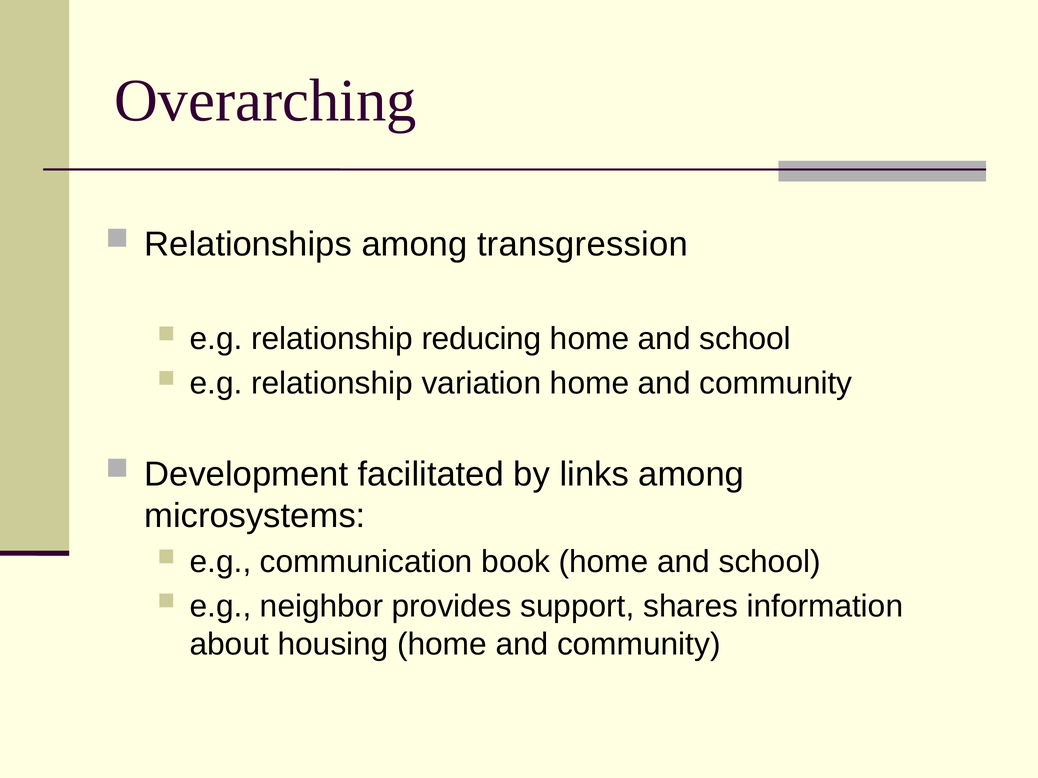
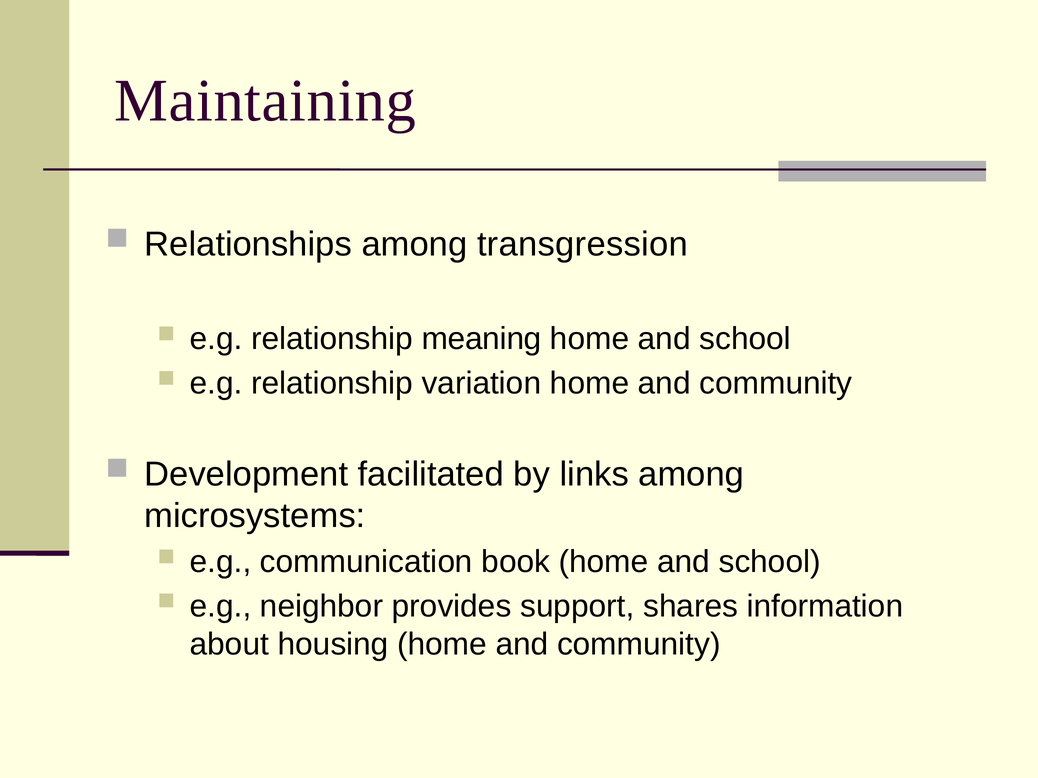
Overarching: Overarching -> Maintaining
reducing: reducing -> meaning
